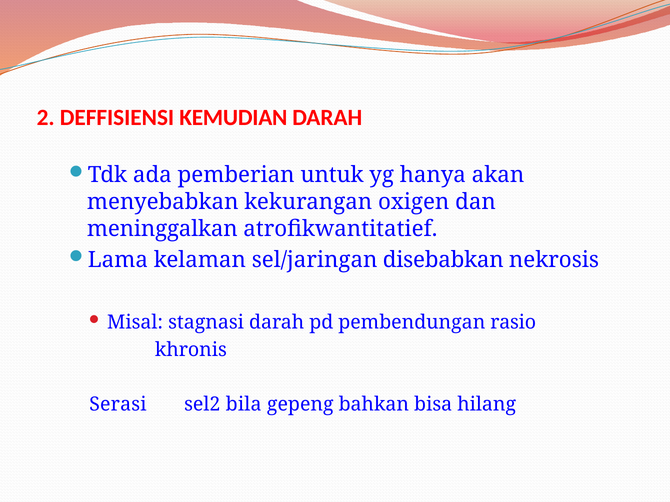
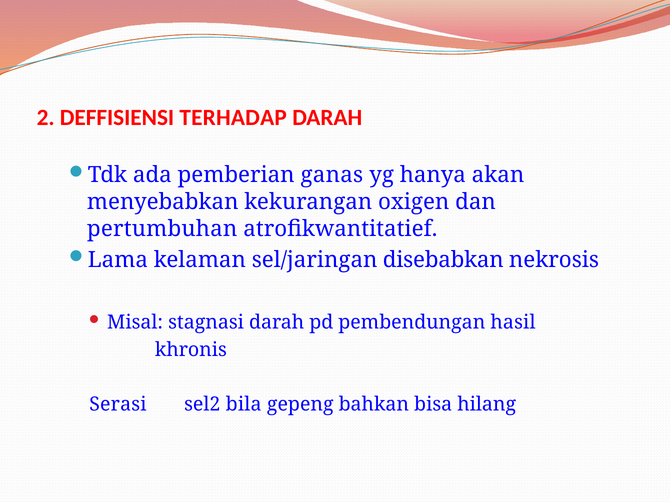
KEMUDIAN: KEMUDIAN -> TERHADAP
untuk: untuk -> ganas
meninggalkan: meninggalkan -> pertumbuhan
rasio: rasio -> hasil
